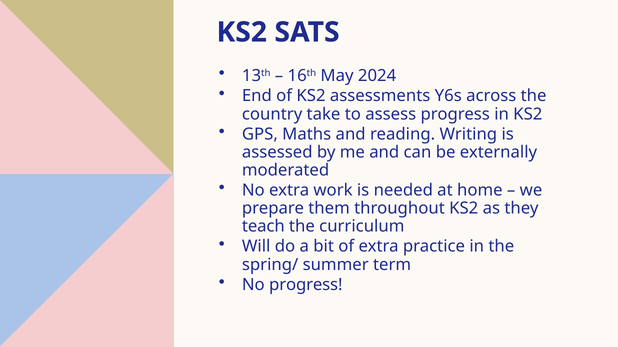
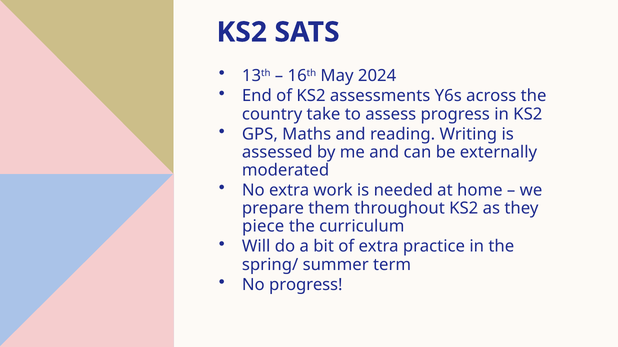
teach: teach -> piece
